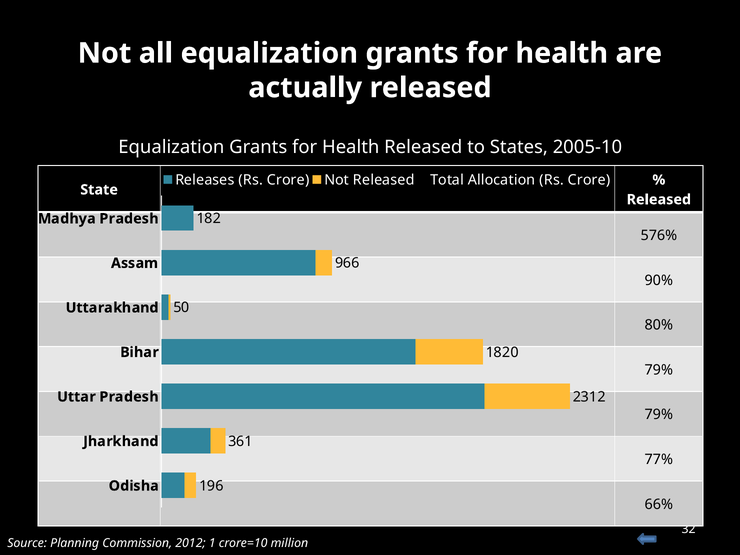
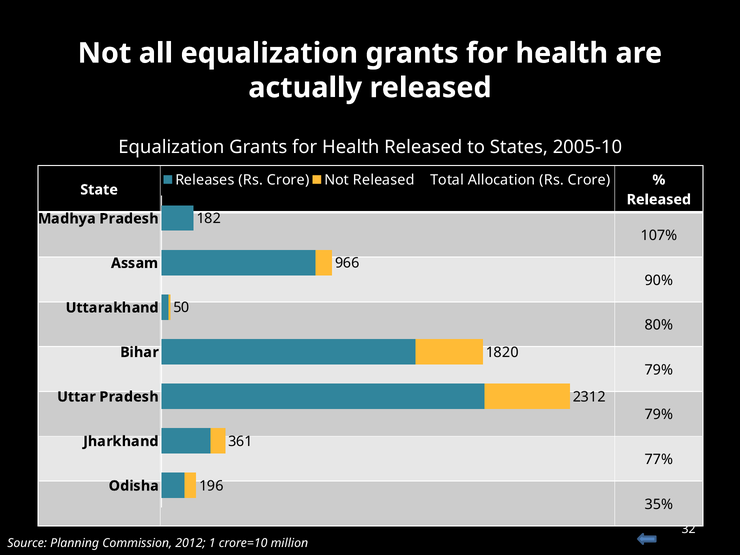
576%: 576% -> 107%
66%: 66% -> 35%
